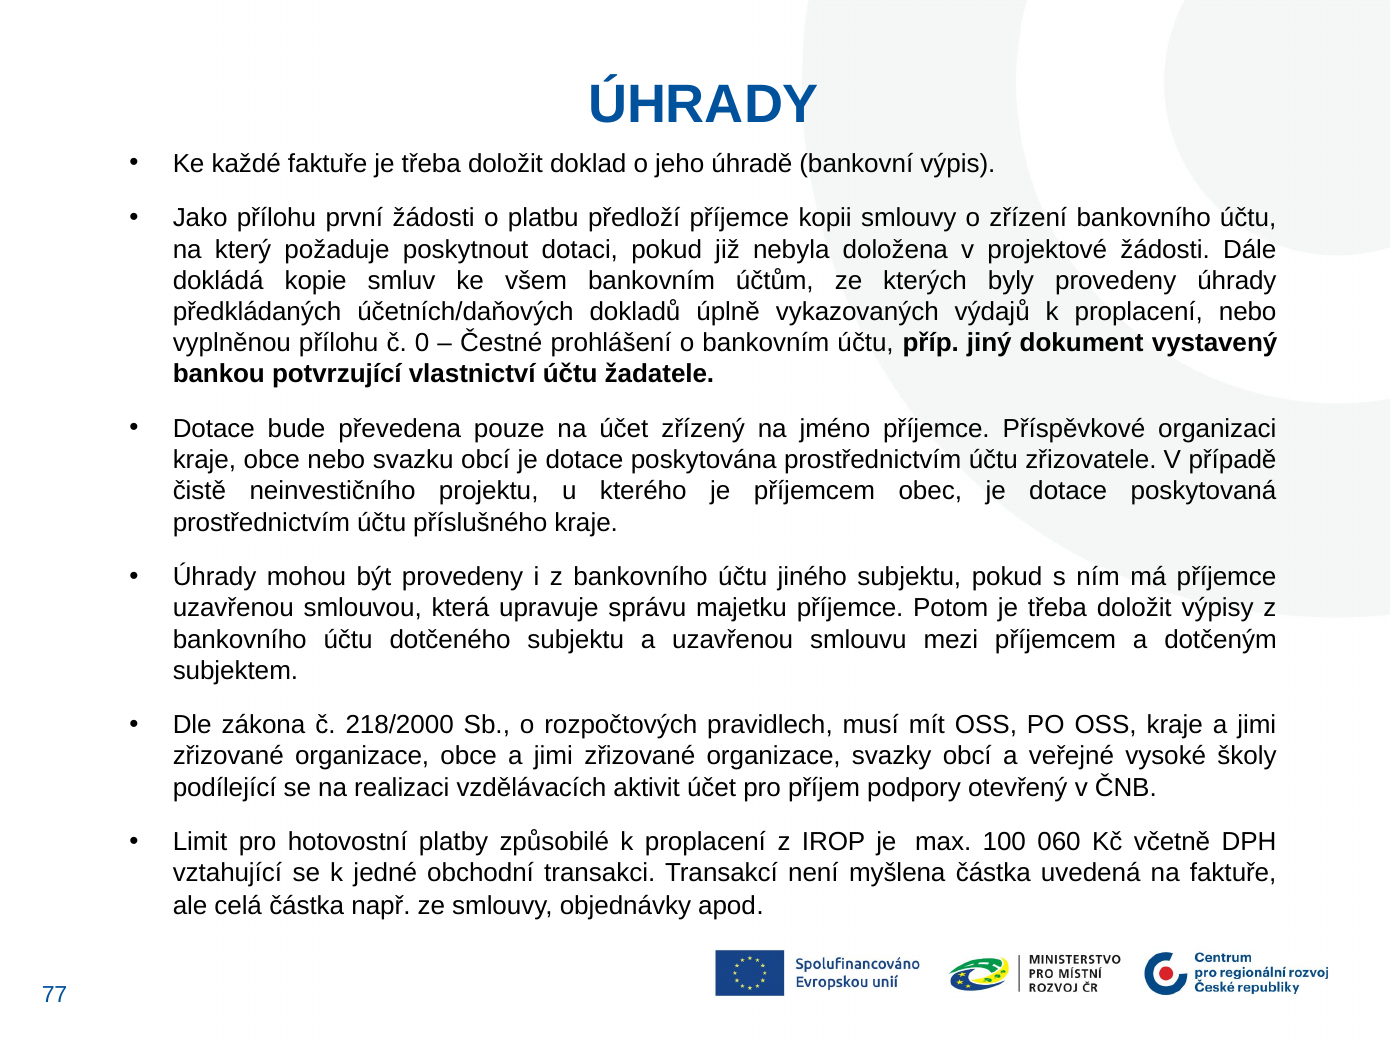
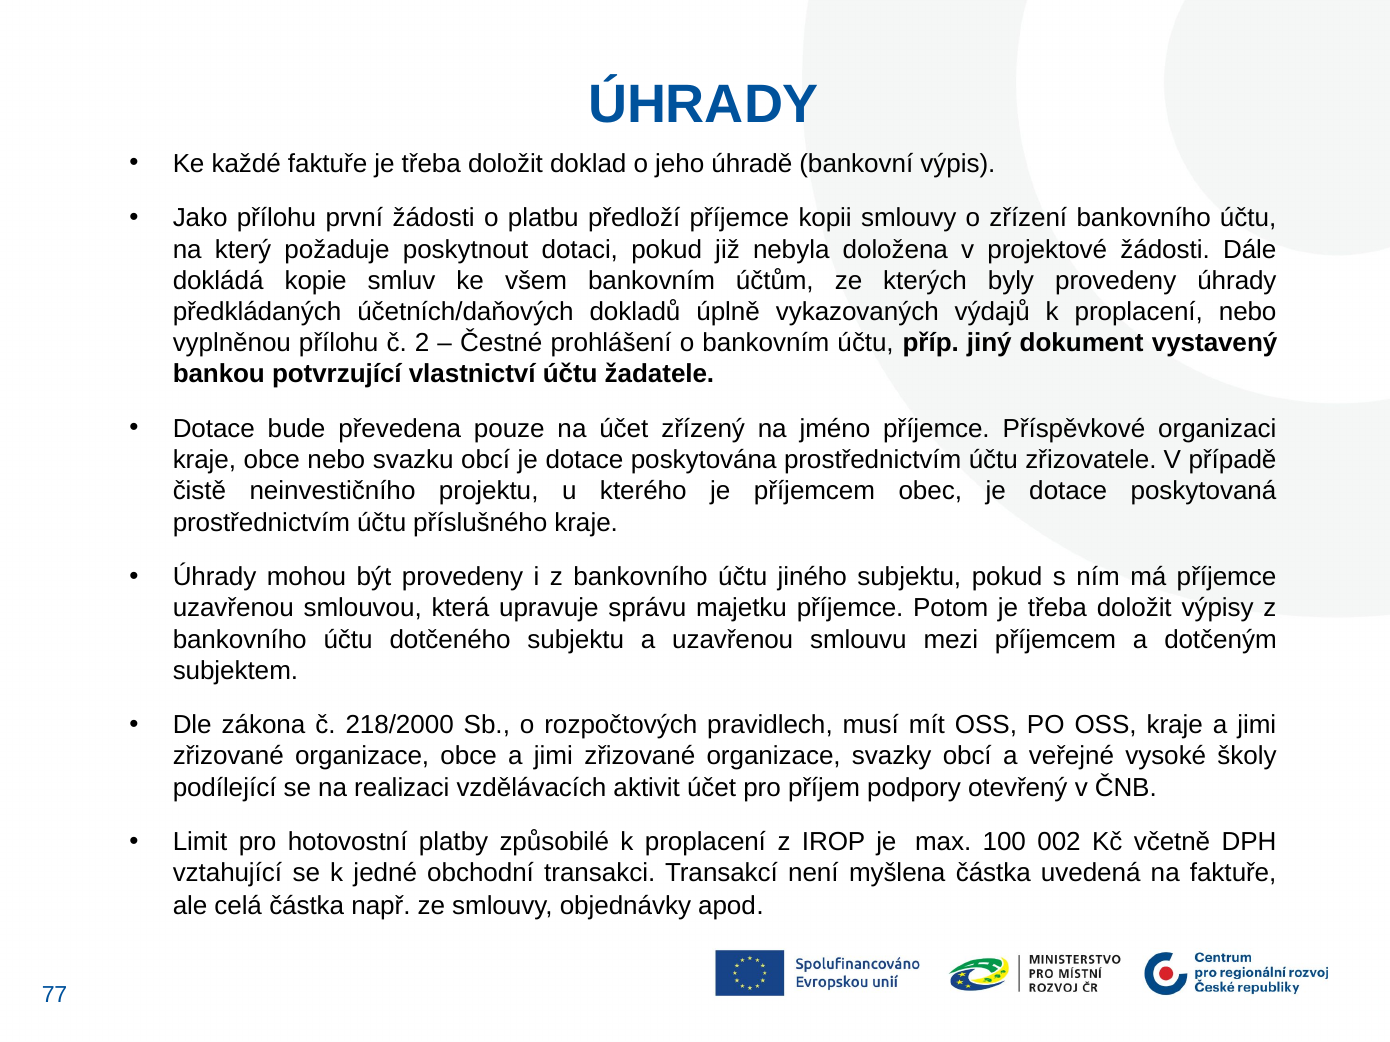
0: 0 -> 2
060: 060 -> 002
